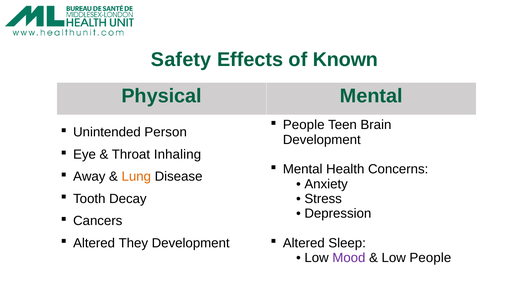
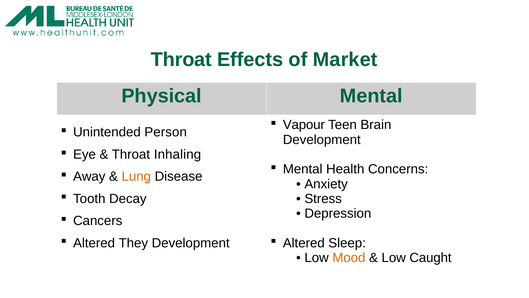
Safety at (181, 59): Safety -> Throat
Known: Known -> Market
People at (304, 125): People -> Vapour
Mood colour: purple -> orange
Low People: People -> Caught
